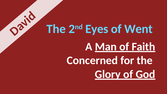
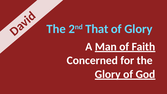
Eyes: Eyes -> That
of Went: Went -> Glory
